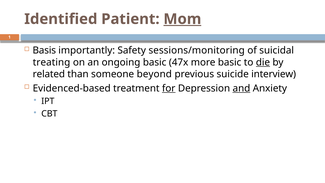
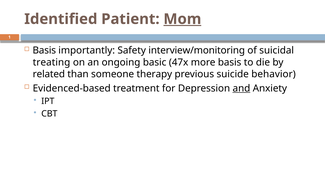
sessions/monitoring: sessions/monitoring -> interview/monitoring
more basic: basic -> basis
die underline: present -> none
beyond: beyond -> therapy
interview: interview -> behavior
for underline: present -> none
